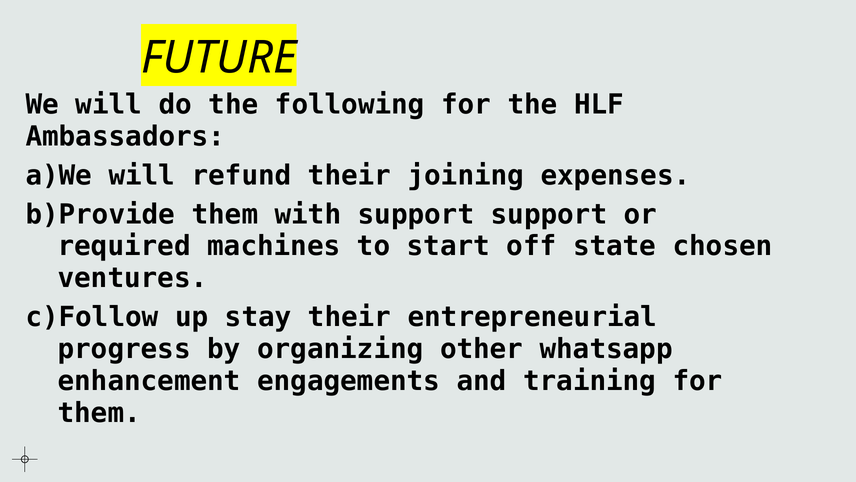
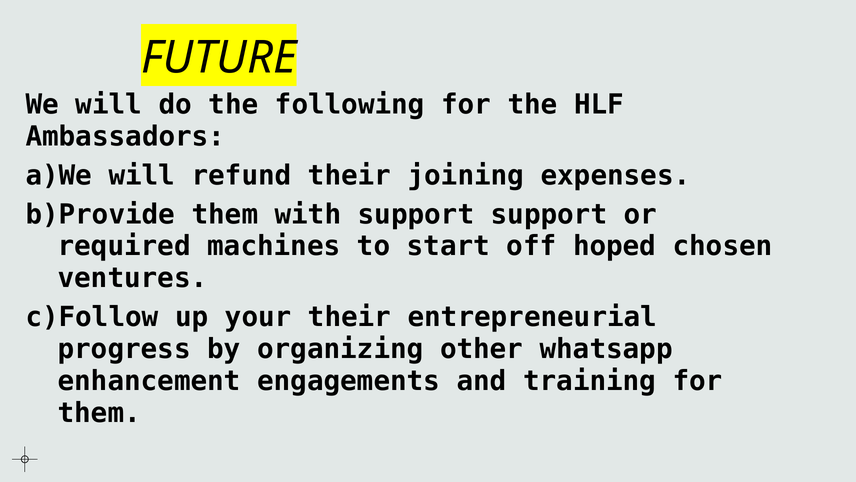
state: state -> hoped
stay: stay -> your
